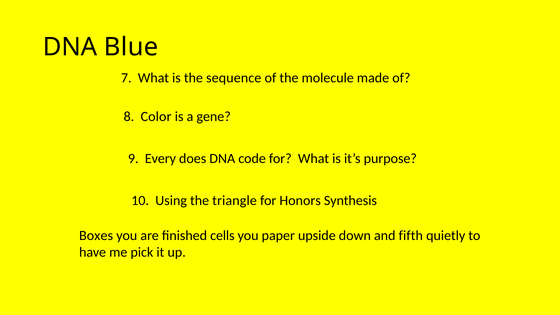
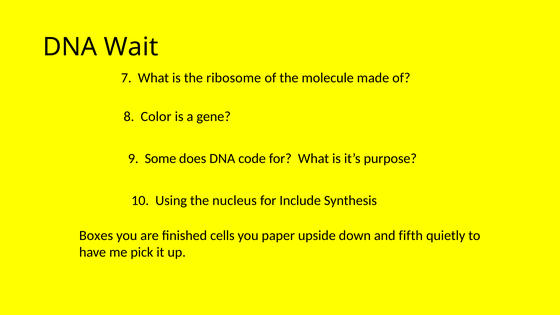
Blue: Blue -> Wait
sequence: sequence -> ribosome
Every: Every -> Some
triangle: triangle -> nucleus
Honors: Honors -> Include
